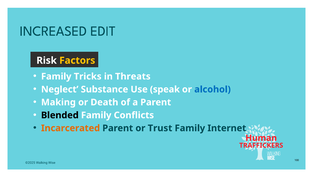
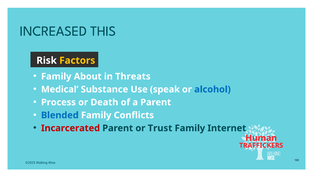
EDIT: EDIT -> THIS
Tricks: Tricks -> About
Neglect: Neglect -> Medical
Making: Making -> Process
Blended colour: black -> blue
Incarcerated colour: orange -> red
